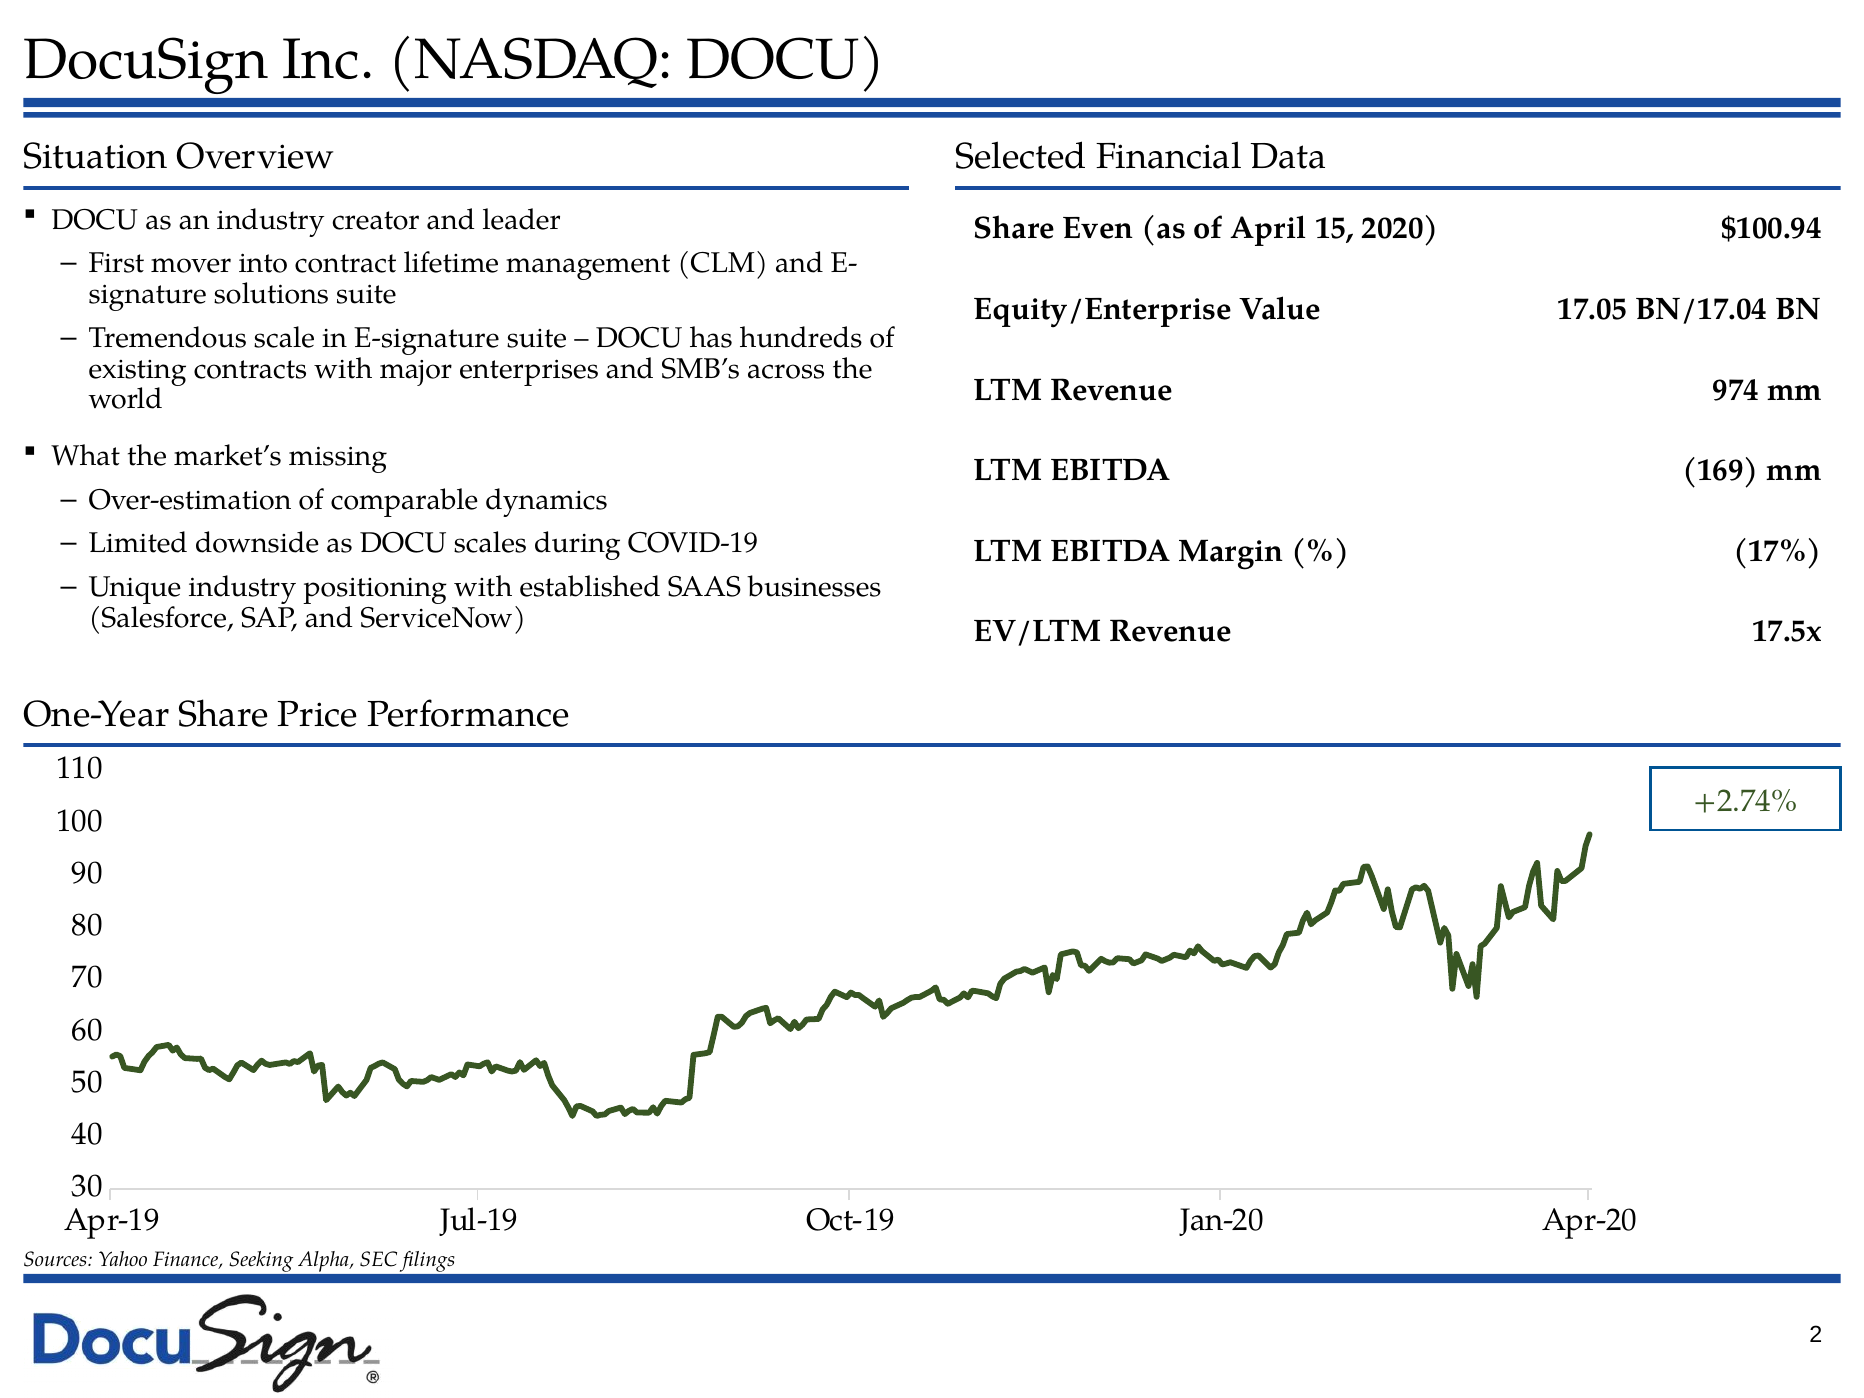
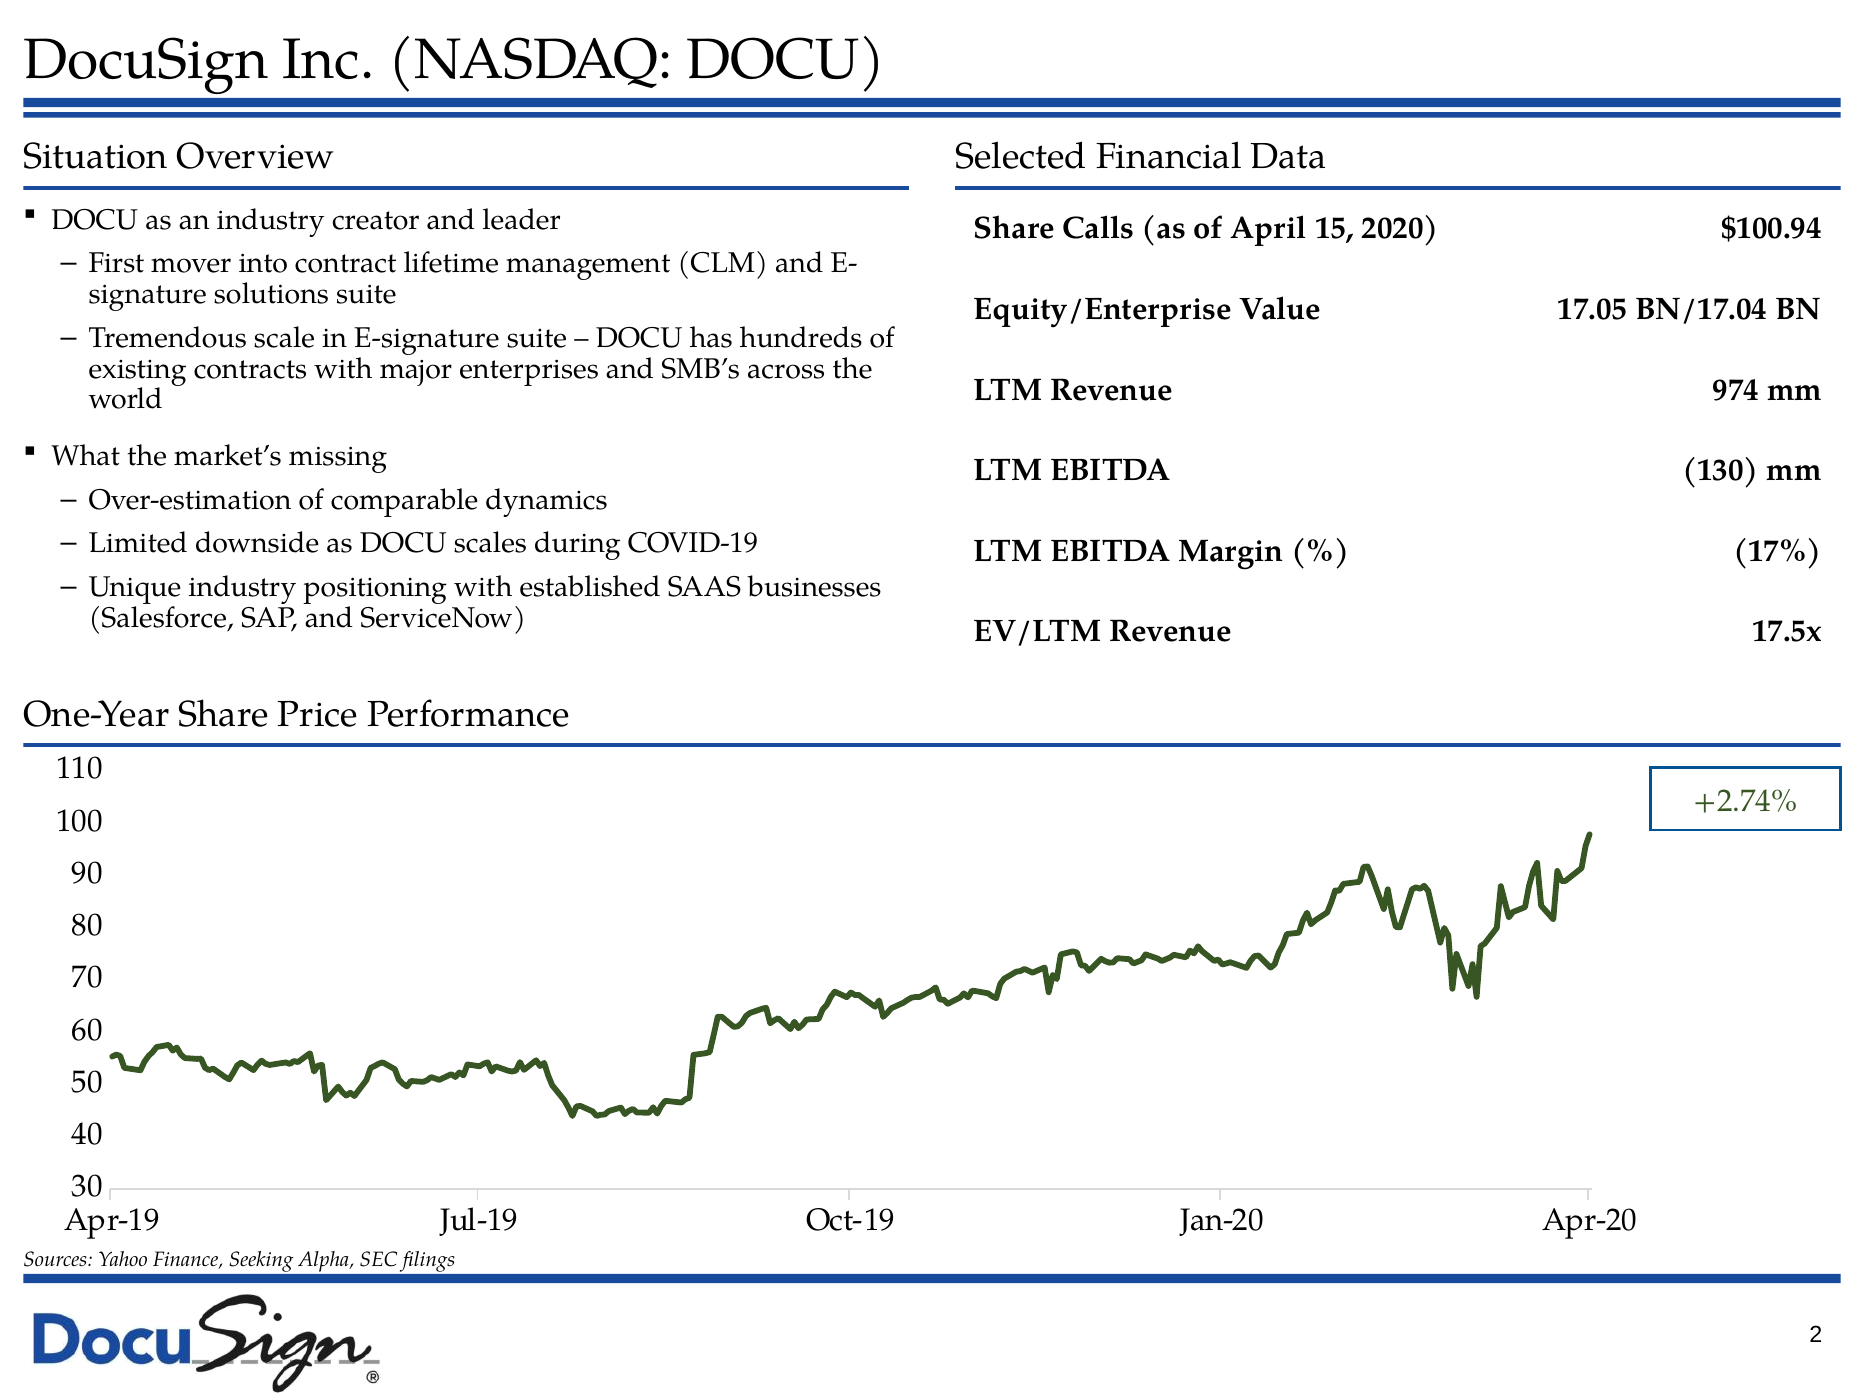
Even: Even -> Calls
169: 169 -> 130
